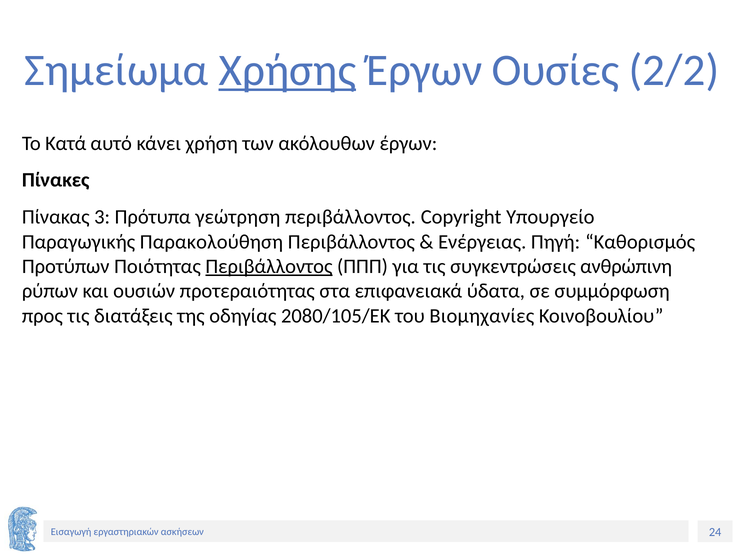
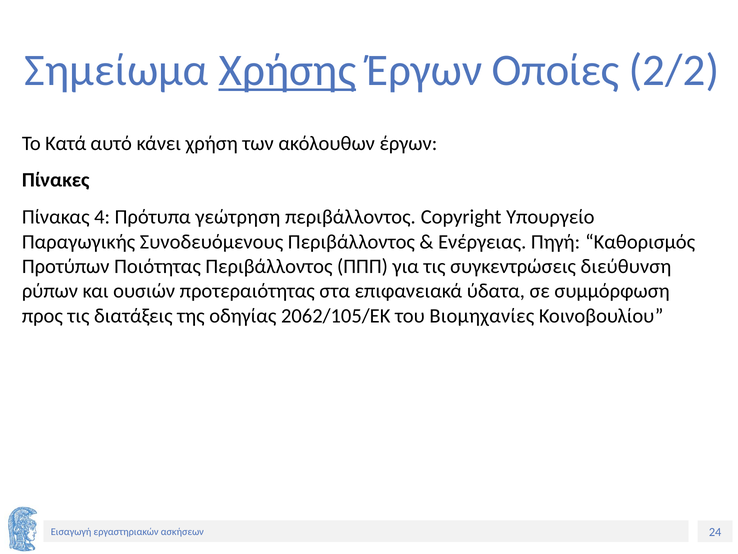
Ουσίες: Ουσίες -> Οποίες
3: 3 -> 4
Παρακολούθηση: Παρακολούθηση -> Συνοδευόμενους
Περιβάλλοντος at (269, 266) underline: present -> none
ανθρώπινη: ανθρώπινη -> διεύθυνση
2080/105/ΕΚ: 2080/105/ΕΚ -> 2062/105/ΕΚ
